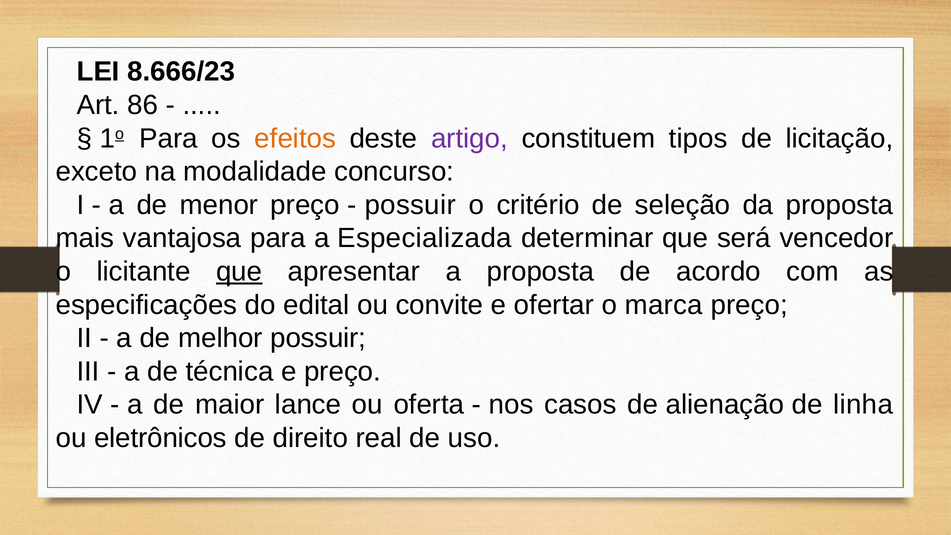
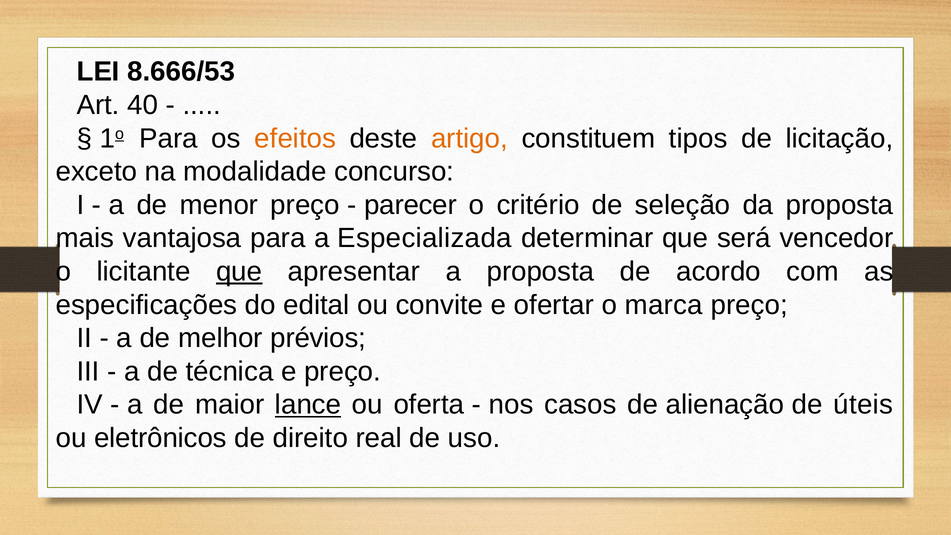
8.666/23: 8.666/23 -> 8.666/53
86: 86 -> 40
artigo colour: purple -> orange
possuir at (410, 205): possuir -> parecer
melhor possuir: possuir -> prévios
lance underline: none -> present
linha: linha -> úteis
